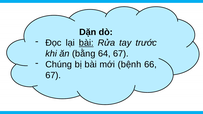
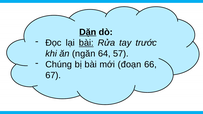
Dặn underline: none -> present
bằng: bằng -> ngăn
64 67: 67 -> 57
bệnh: bệnh -> đoạn
